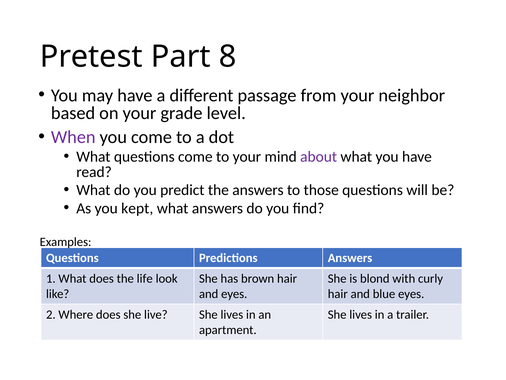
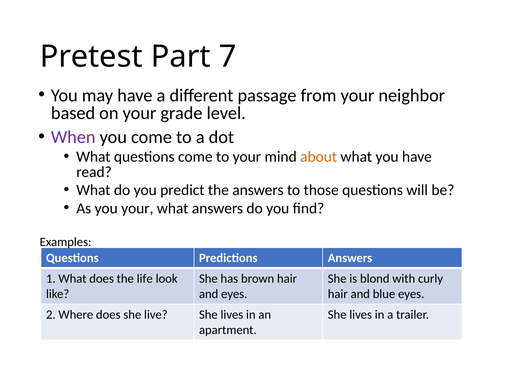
8: 8 -> 7
about colour: purple -> orange
you kept: kept -> your
